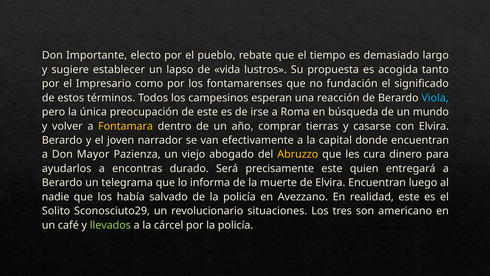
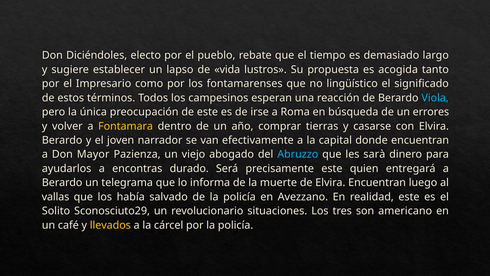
Importante: Importante -> Diciéndoles
fundación: fundación -> lingüístico
mundo: mundo -> errores
Abruzzo colour: yellow -> light blue
cura: cura -> sarà
nadie: nadie -> vallas
llevados colour: light green -> yellow
